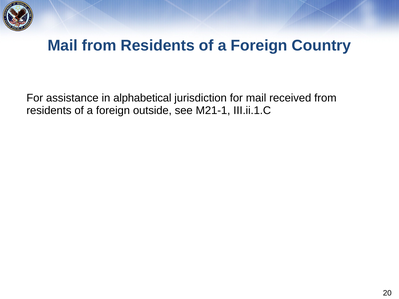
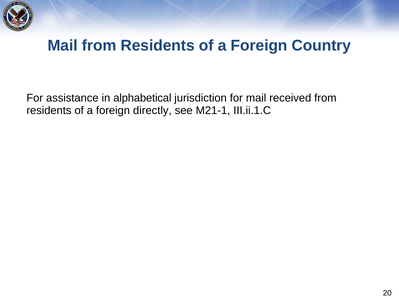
outside: outside -> directly
